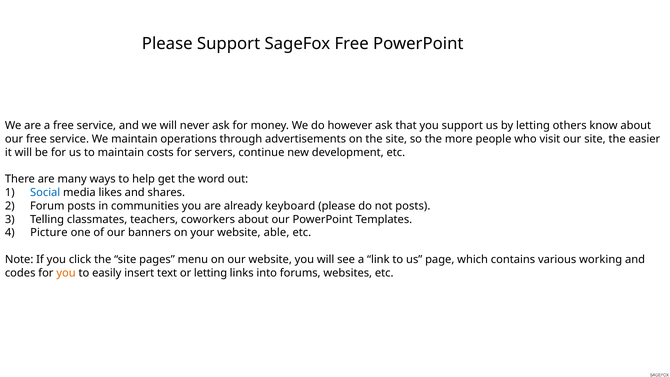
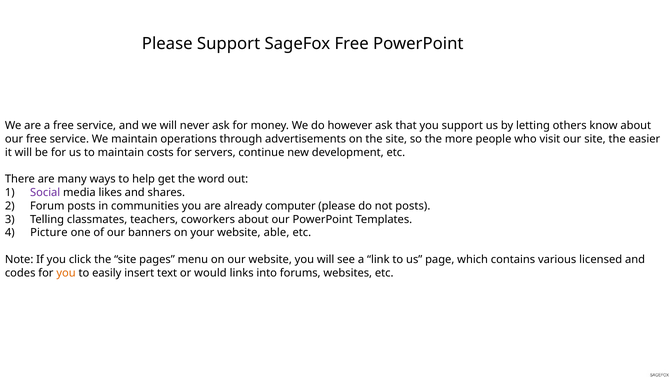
Social colour: blue -> purple
keyboard: keyboard -> computer
working: working -> licensed
or letting: letting -> would
